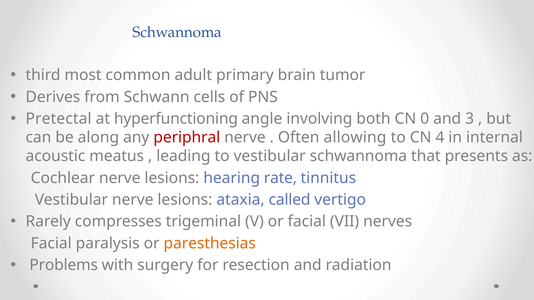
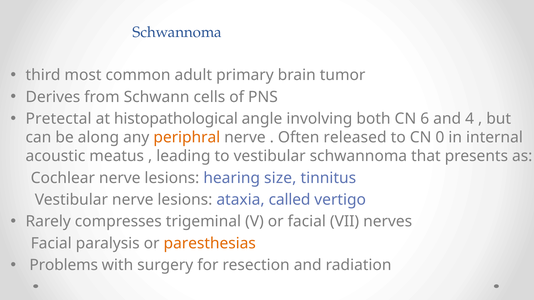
hyperfunctioning: hyperfunctioning -> histopathological
0: 0 -> 6
3: 3 -> 4
periphral colour: red -> orange
allowing: allowing -> released
4: 4 -> 0
rate: rate -> size
